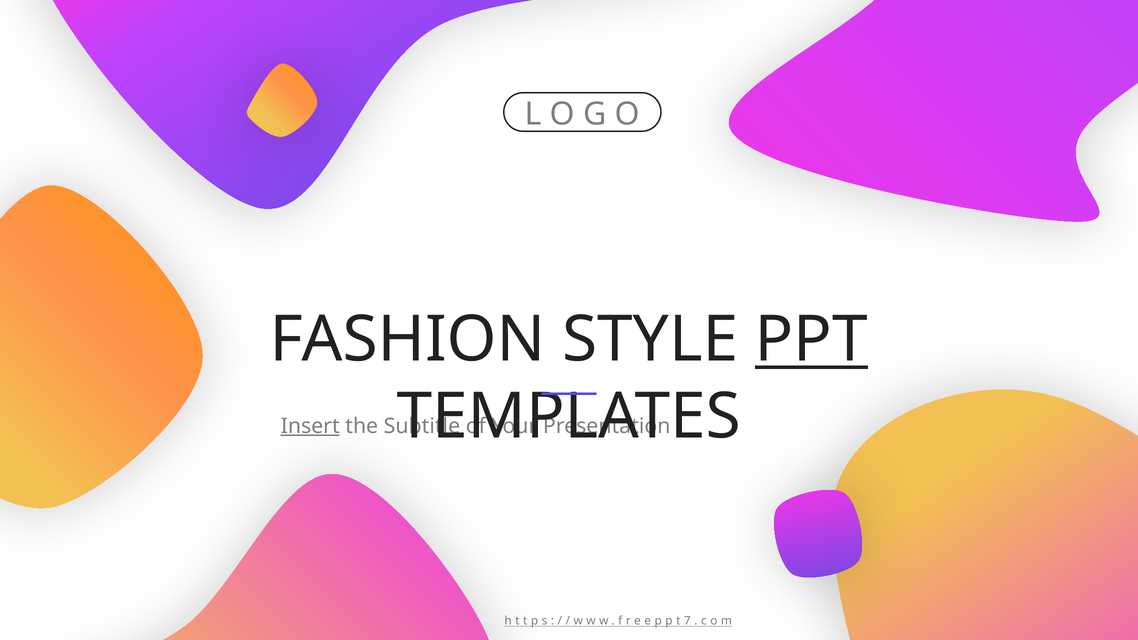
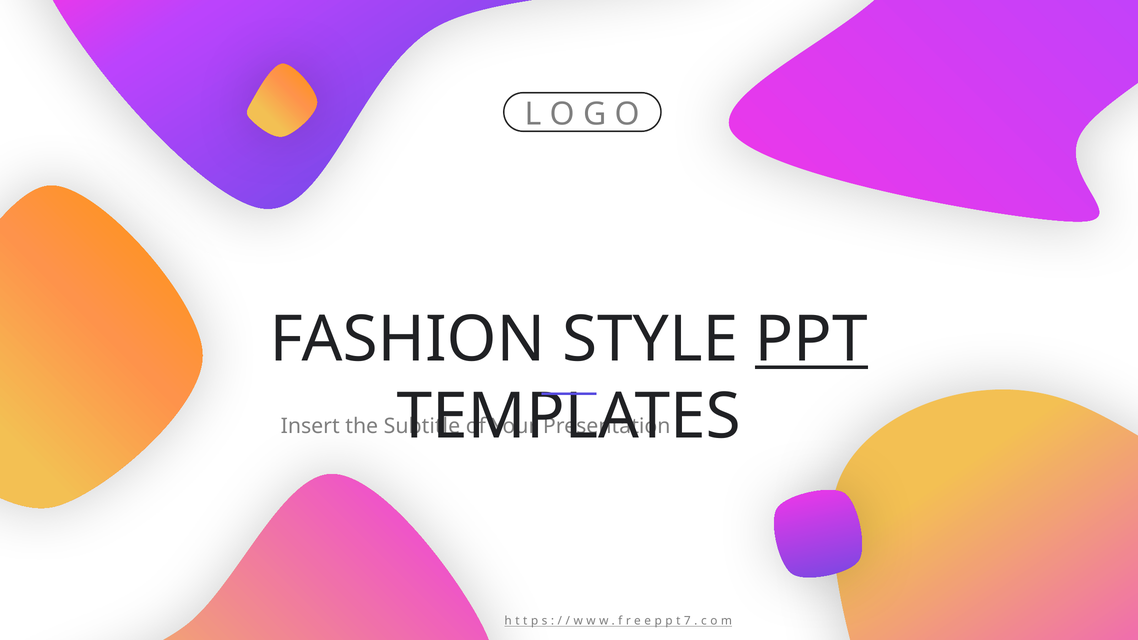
Insert underline: present -> none
